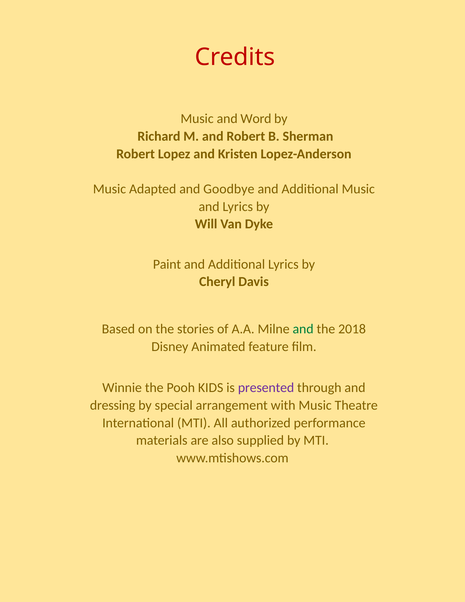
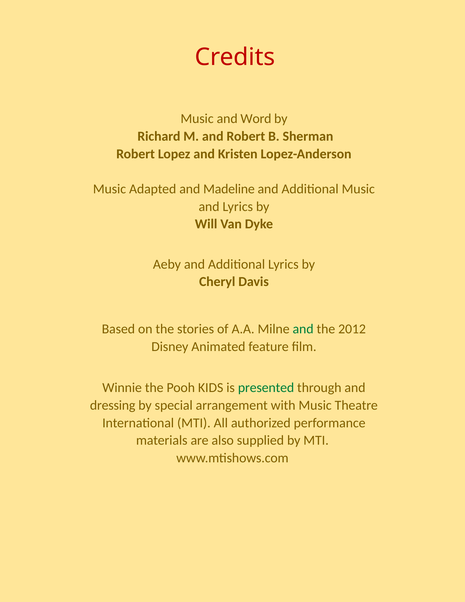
Goodbye: Goodbye -> Madeline
Paint: Paint -> Aeby
2018: 2018 -> 2012
presented colour: purple -> green
